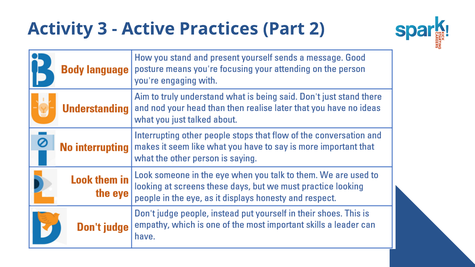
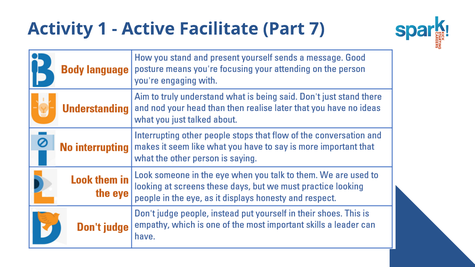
3: 3 -> 1
Practices: Practices -> Facilitate
2: 2 -> 7
